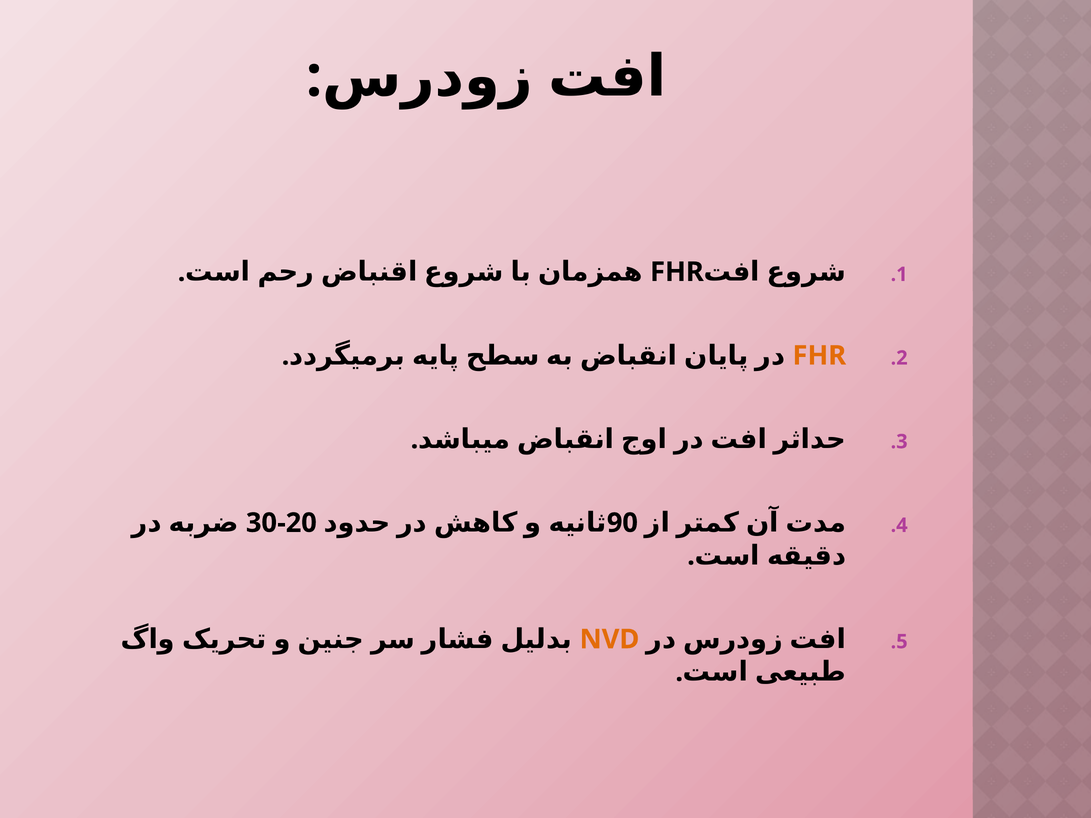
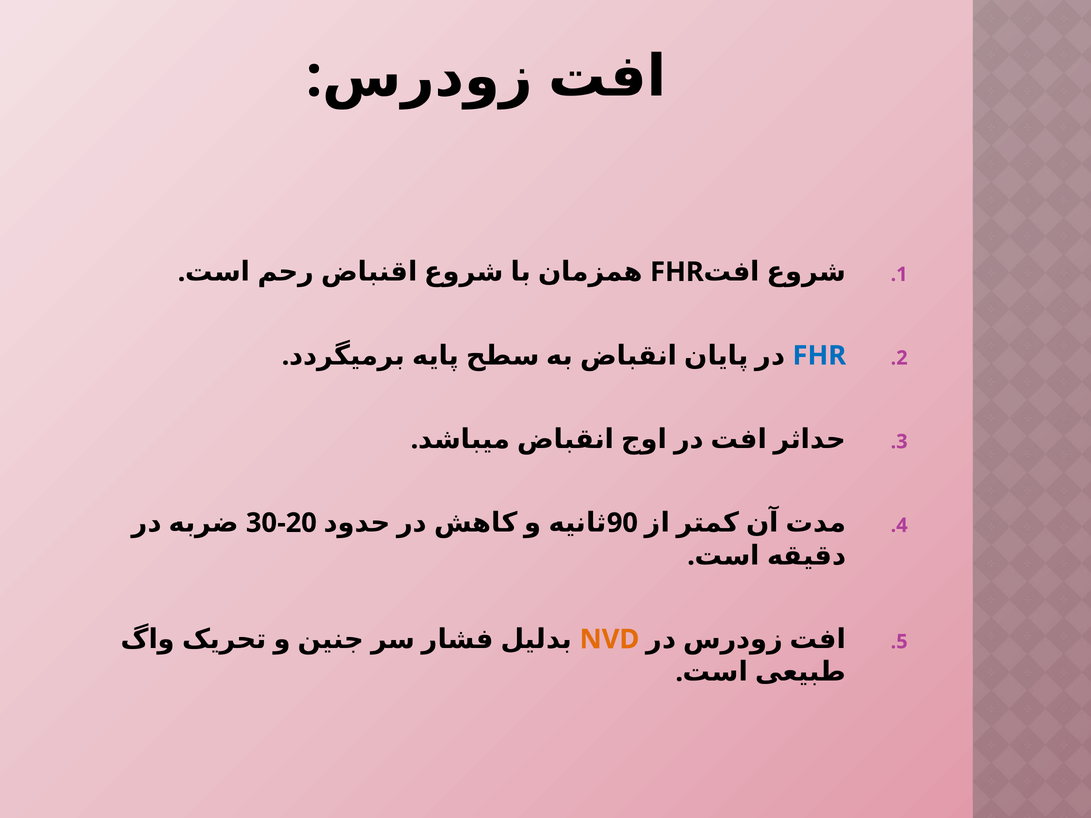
FHR at (819, 356) colour: orange -> blue
